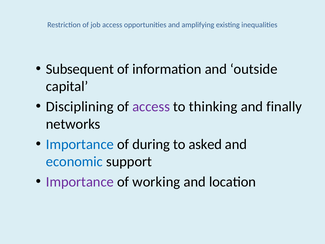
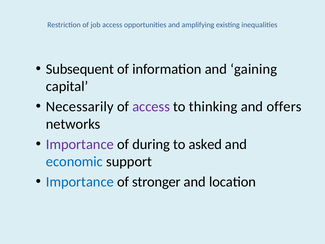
outside: outside -> gaining
Disciplining: Disciplining -> Necessarily
finally: finally -> offers
Importance at (80, 144) colour: blue -> purple
Importance at (80, 182) colour: purple -> blue
working: working -> stronger
